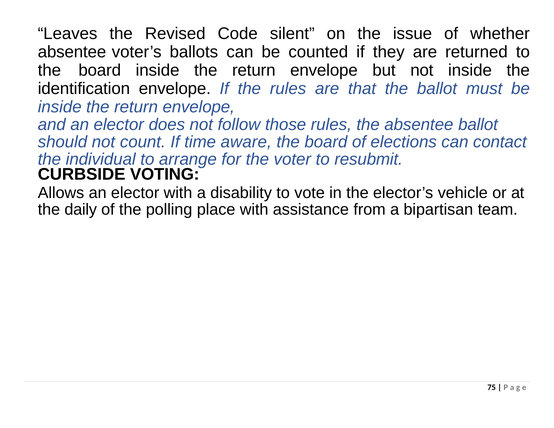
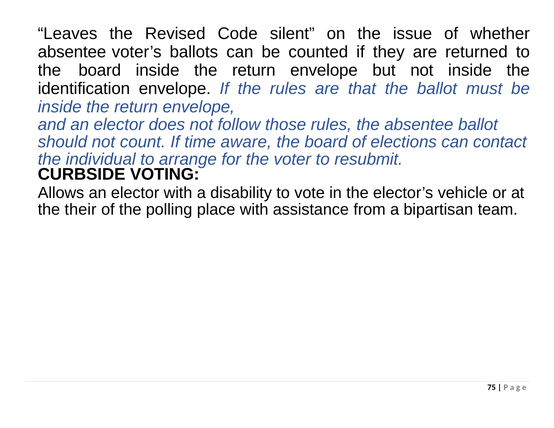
daily: daily -> their
